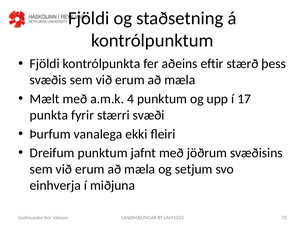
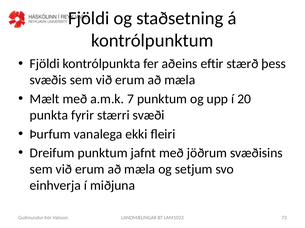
4: 4 -> 7
17: 17 -> 20
